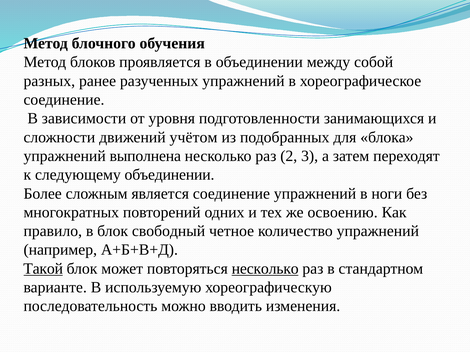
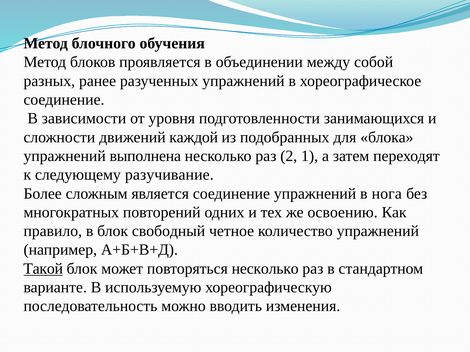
учётом: учётом -> каждой
3: 3 -> 1
следующему объединении: объединении -> разучивание
ноги: ноги -> нога
несколько at (265, 269) underline: present -> none
